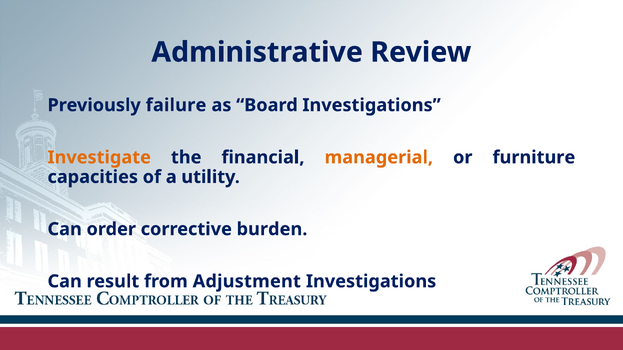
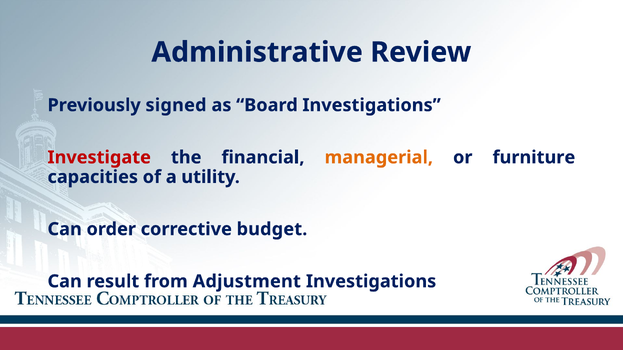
failure: failure -> signed
Investigate colour: orange -> red
burden: burden -> budget
